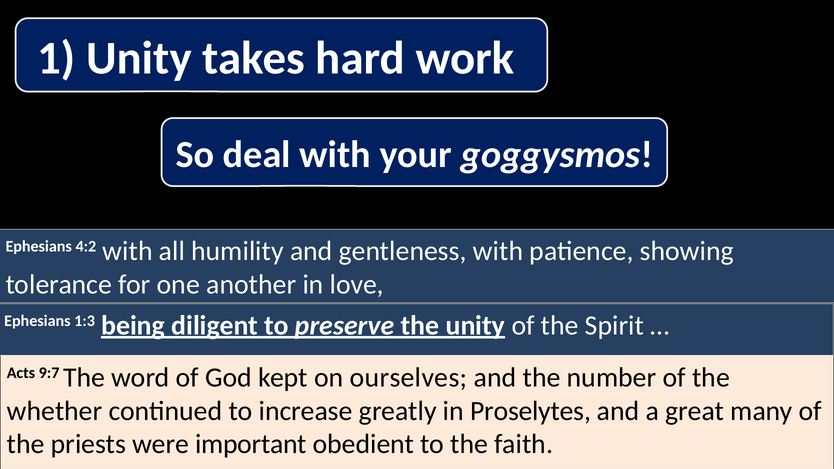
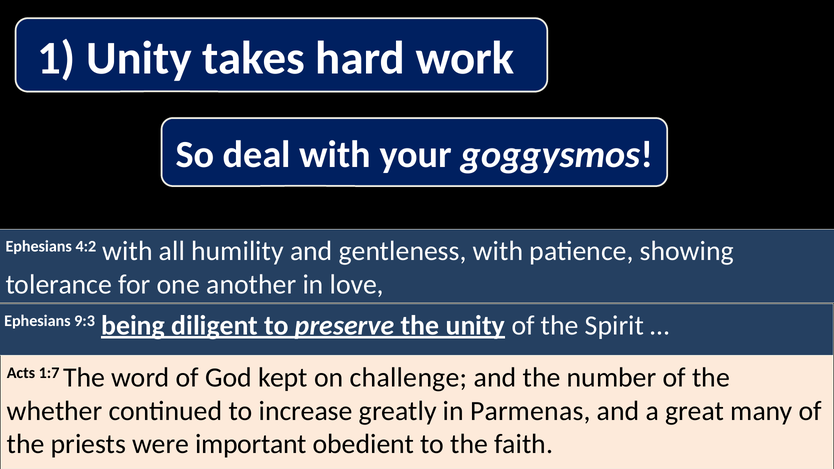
1:3: 1:3 -> 9:3
9:7: 9:7 -> 1:7
ourselves: ourselves -> challenge
Proselytes: Proselytes -> Parmenas
